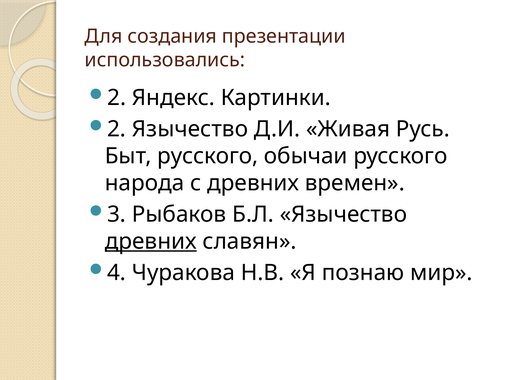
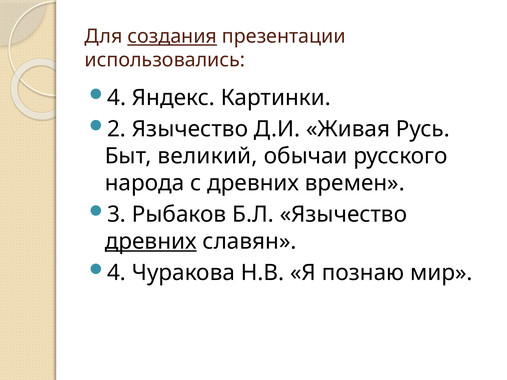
создания underline: none -> present
2 at (117, 98): 2 -> 4
Быт русского: русского -> великий
